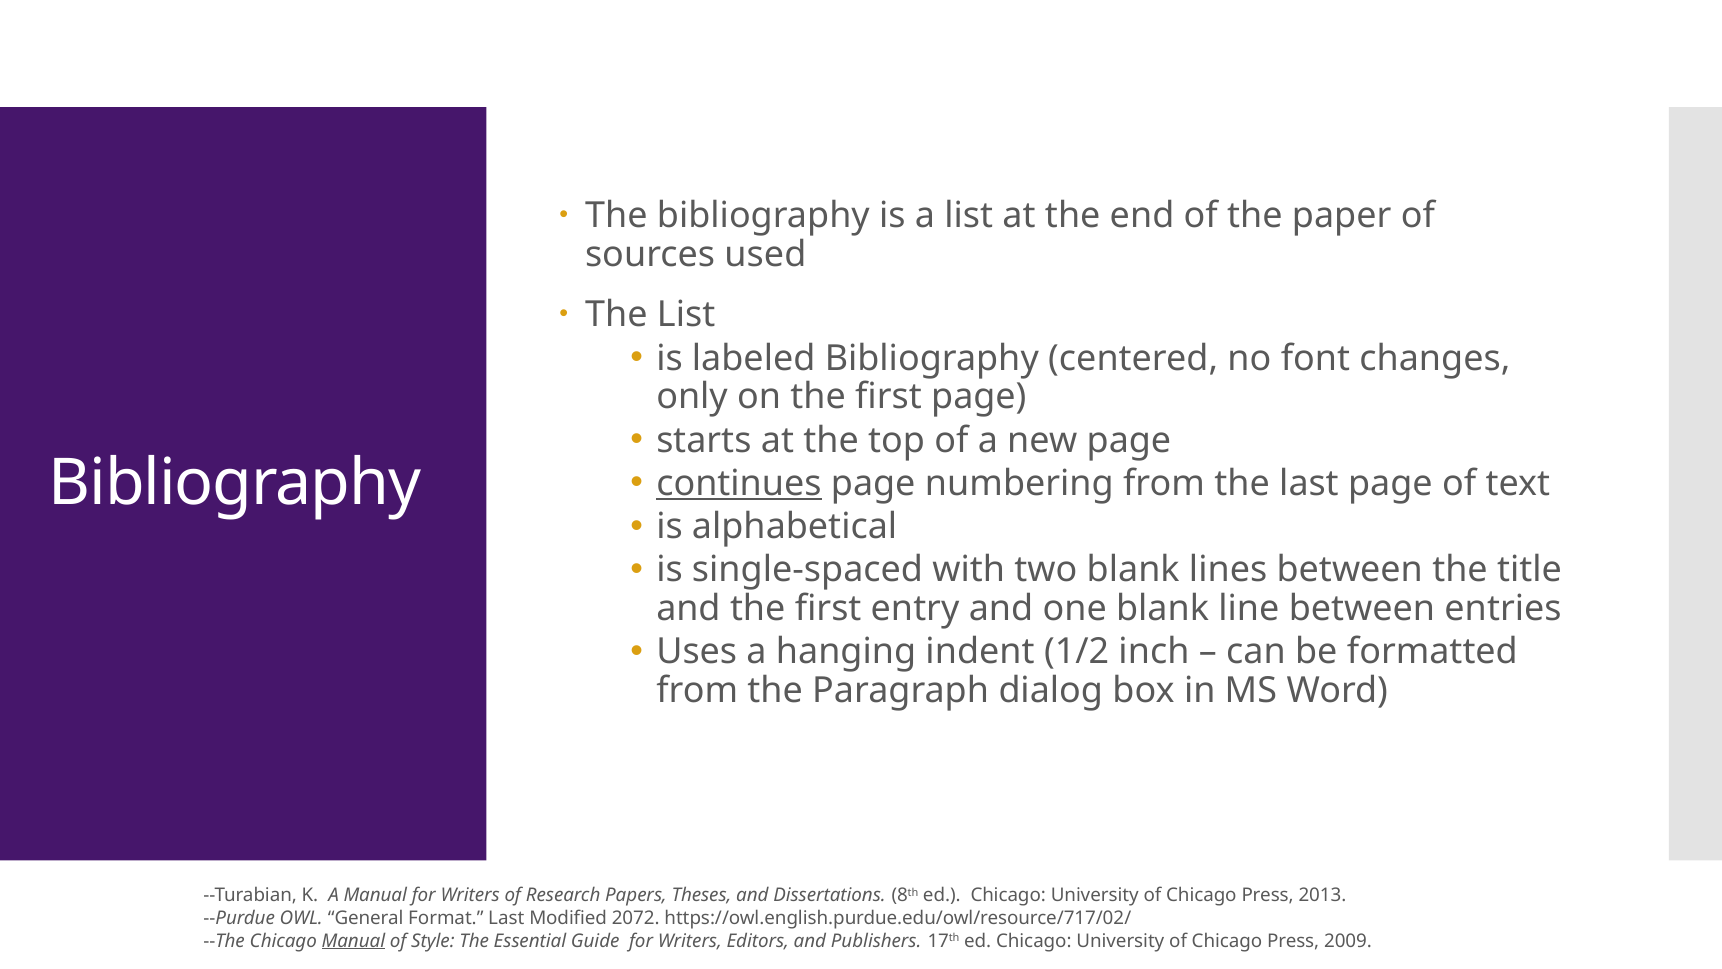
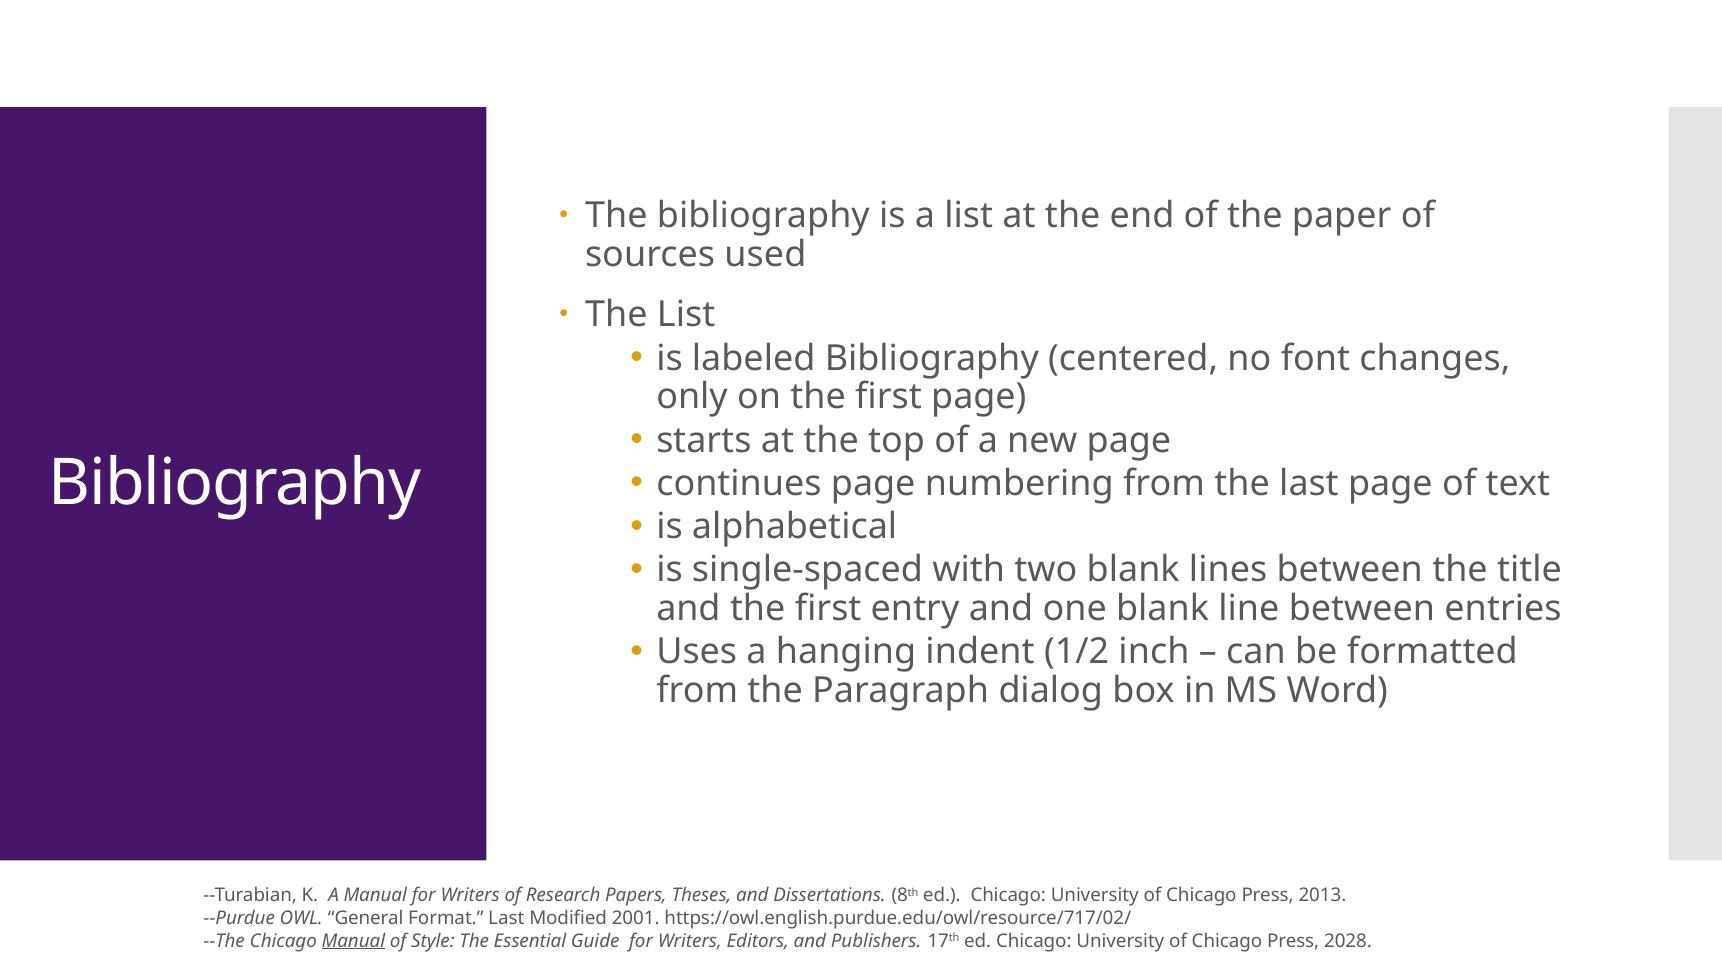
continues underline: present -> none
2072: 2072 -> 2001
2009: 2009 -> 2028
